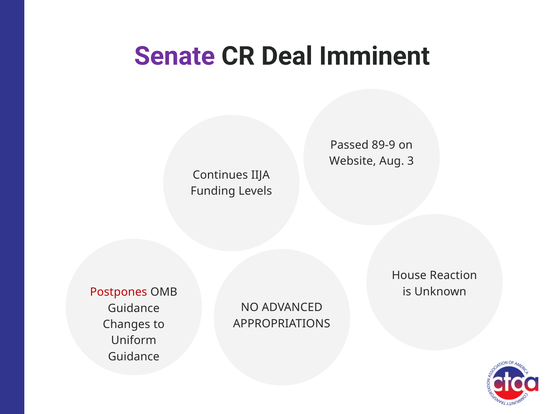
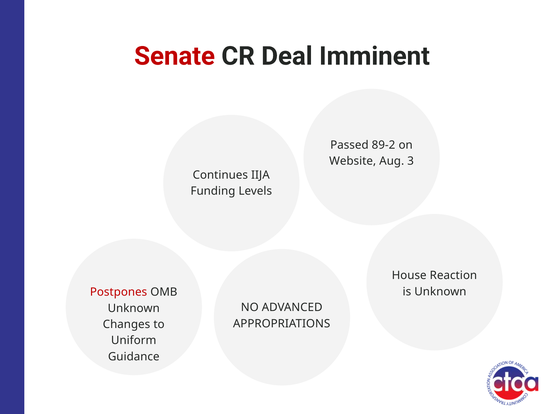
Senate colour: purple -> red
89-9: 89-9 -> 89-2
Guidance at (134, 308): Guidance -> Unknown
